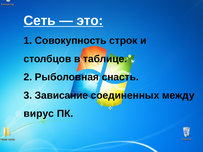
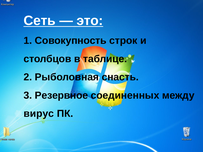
Зависание: Зависание -> Резервное
